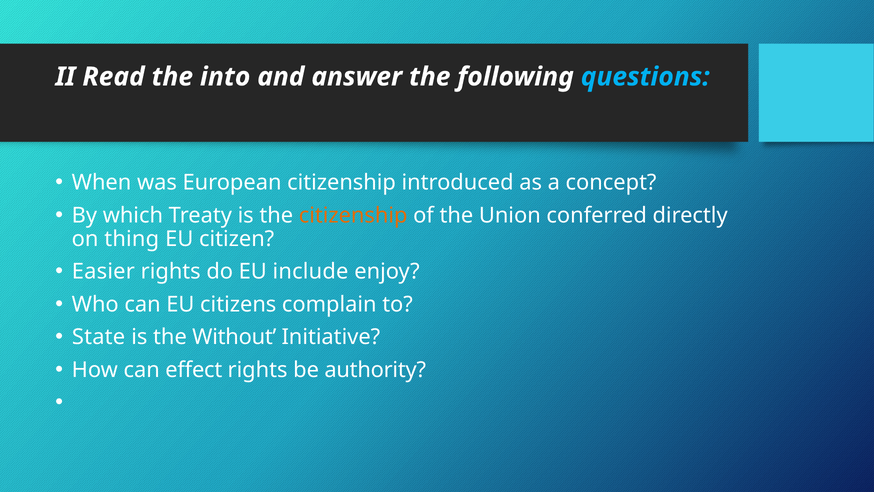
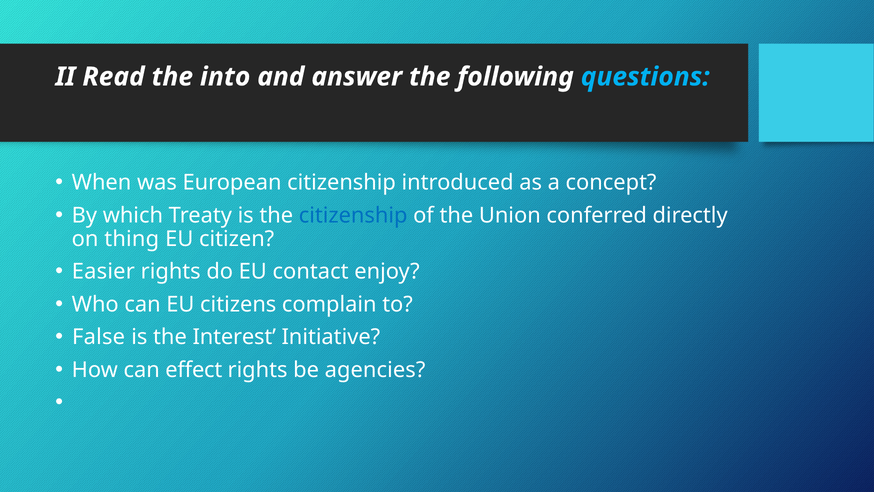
citizenship at (353, 215) colour: orange -> blue
include: include -> contact
State: State -> False
Without: Without -> Interest
authority: authority -> agencies
